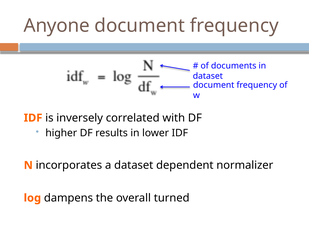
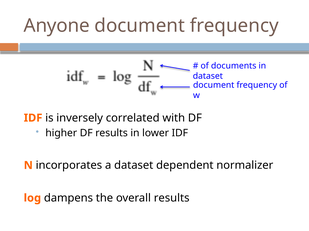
overall turned: turned -> results
